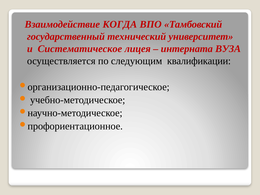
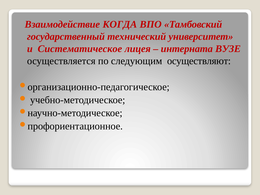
ВУЗА: ВУЗА -> ВУЗЕ
квалификации: квалификации -> осуществляют
